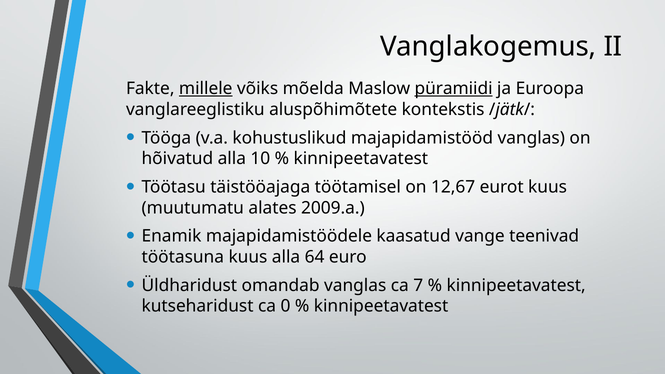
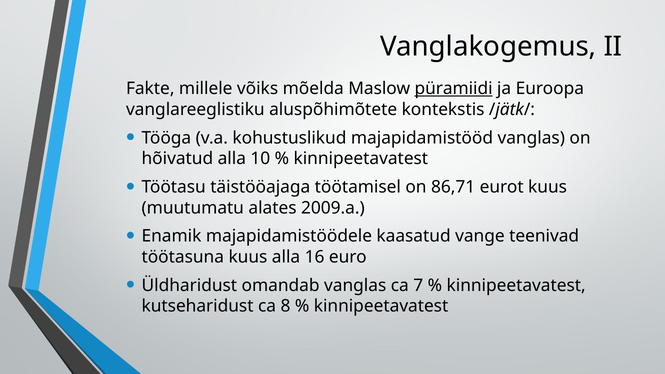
millele underline: present -> none
12,67: 12,67 -> 86,71
64: 64 -> 16
0: 0 -> 8
